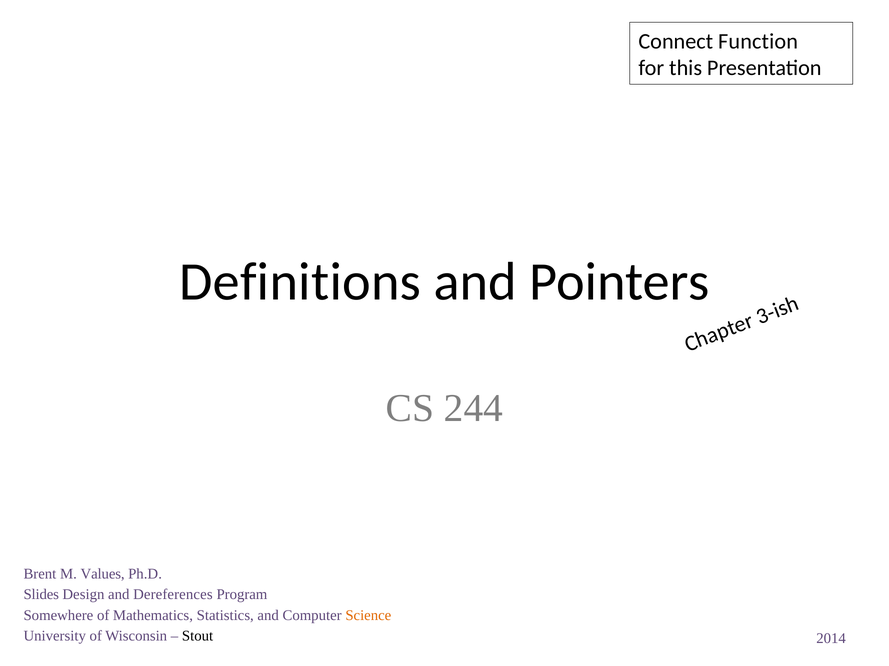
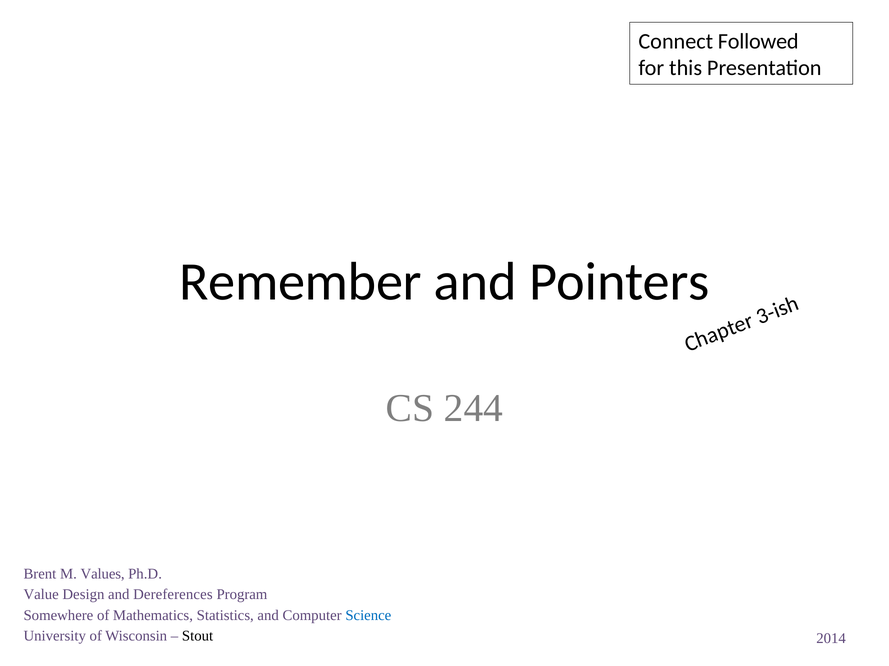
Function: Function -> Followed
Definitions: Definitions -> Remember
Slides: Slides -> Value
Science colour: orange -> blue
